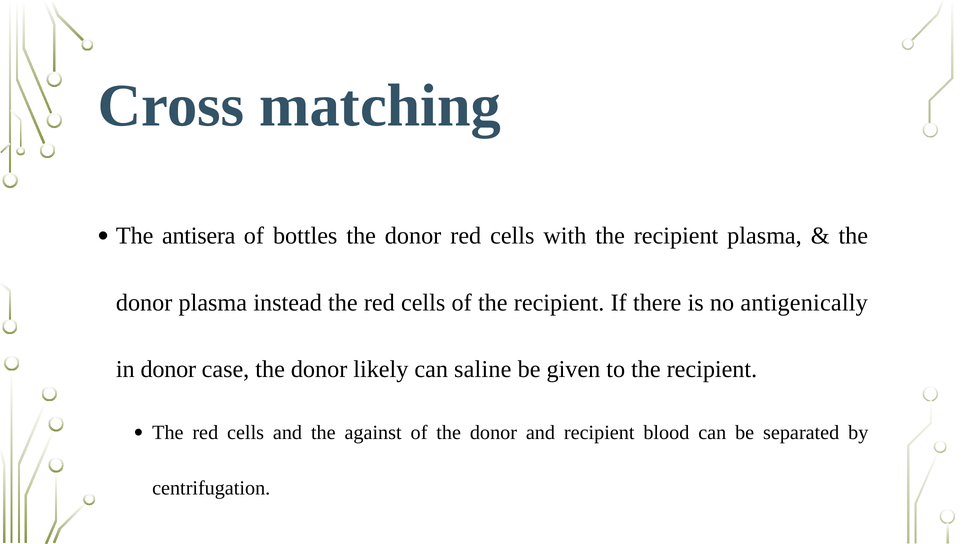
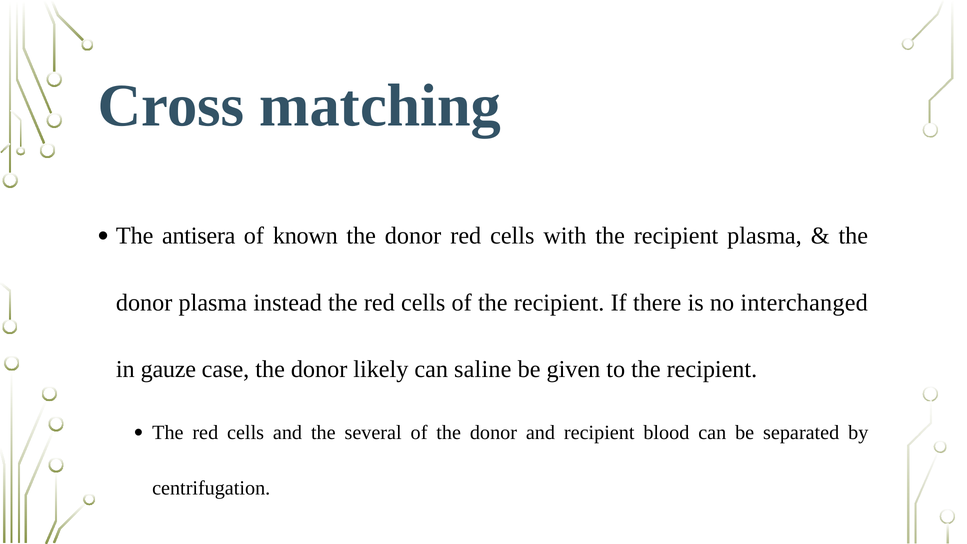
bottles: bottles -> known
antigenically: antigenically -> interchanged
in donor: donor -> gauze
against: against -> several
